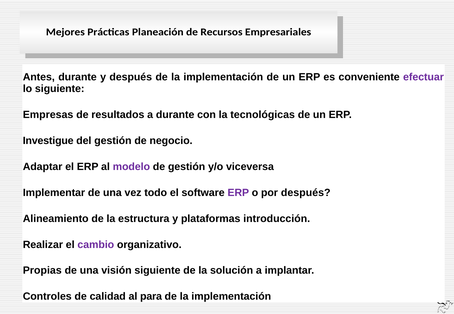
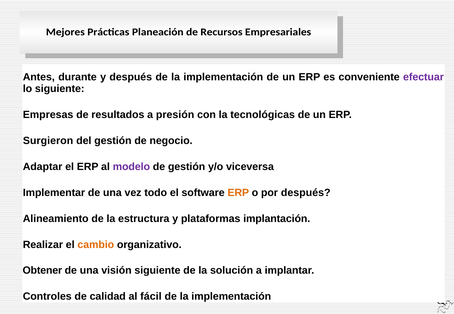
a durante: durante -> presión
Investigue: Investigue -> Surgieron
ERP at (238, 193) colour: purple -> orange
introducción: introducción -> implantación
cambio colour: purple -> orange
Propias: Propias -> Obtener
para: para -> fácil
